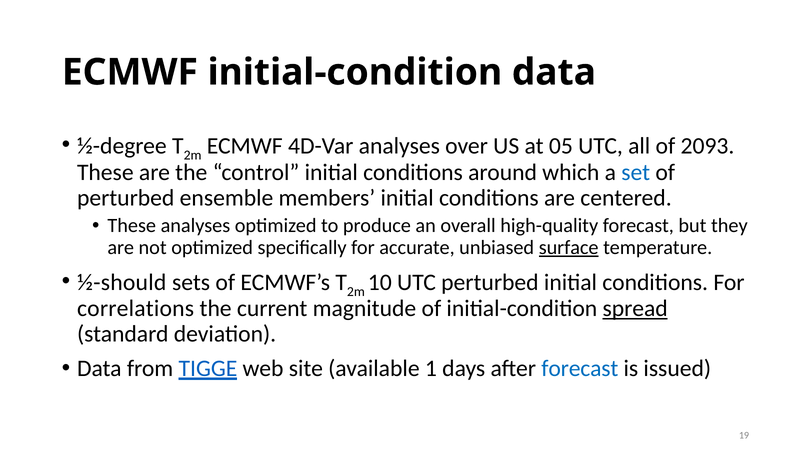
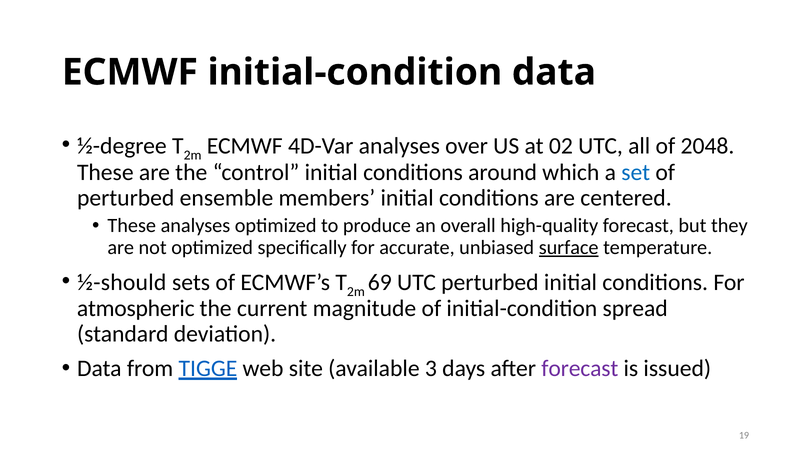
05: 05 -> 02
2093: 2093 -> 2048
10: 10 -> 69
correlations: correlations -> atmospheric
spread underline: present -> none
1: 1 -> 3
forecast at (580, 369) colour: blue -> purple
